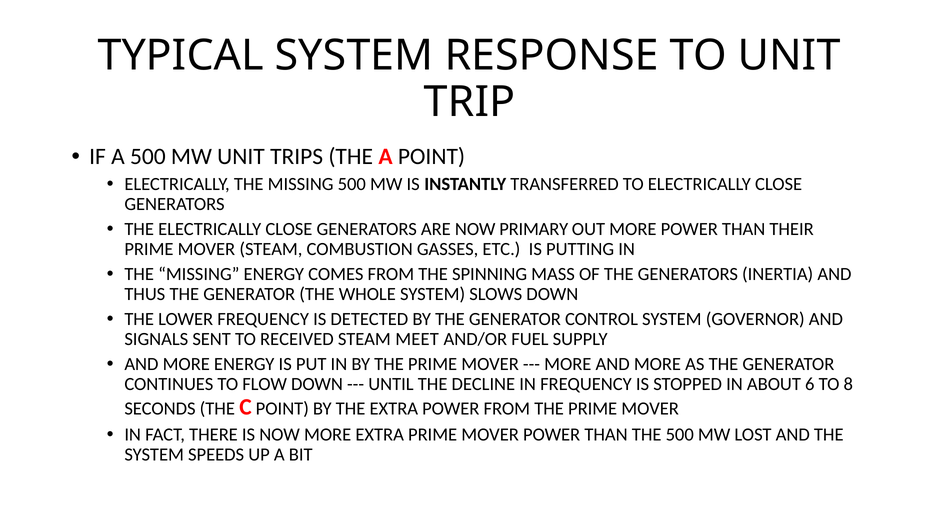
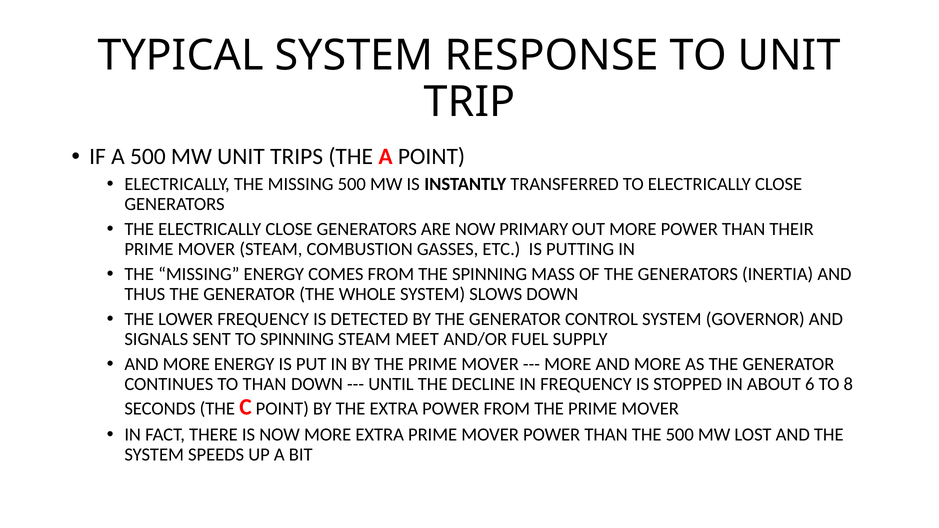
TO RECEIVED: RECEIVED -> SPINNING
TO FLOW: FLOW -> THAN
